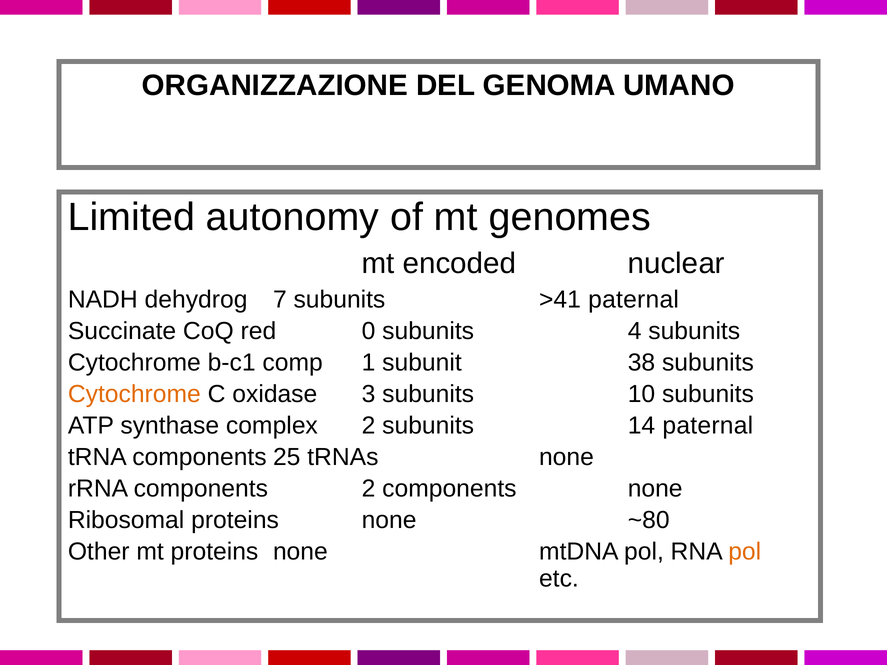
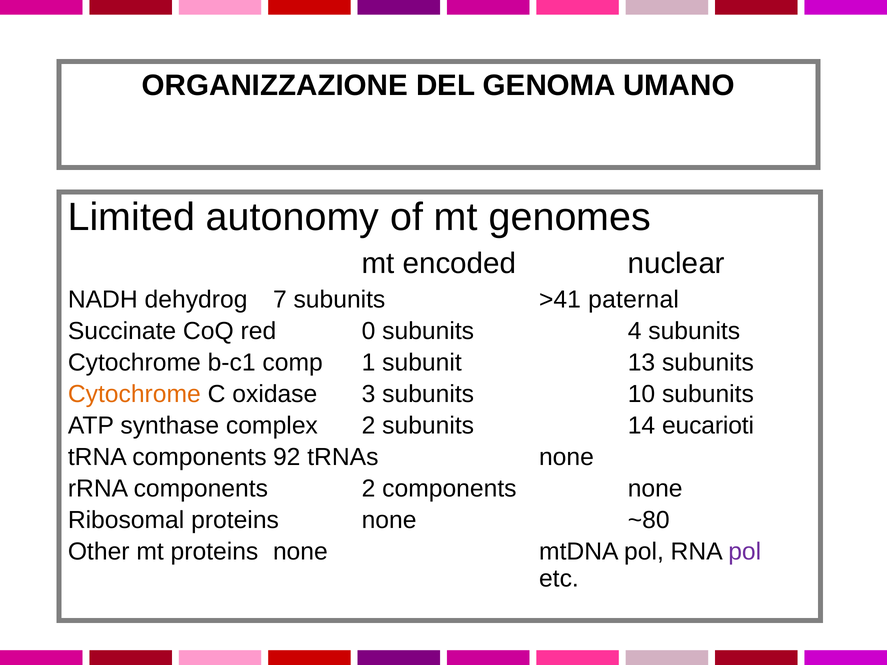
38: 38 -> 13
14 paternal: paternal -> eucarioti
25: 25 -> 92
pol at (745, 552) colour: orange -> purple
